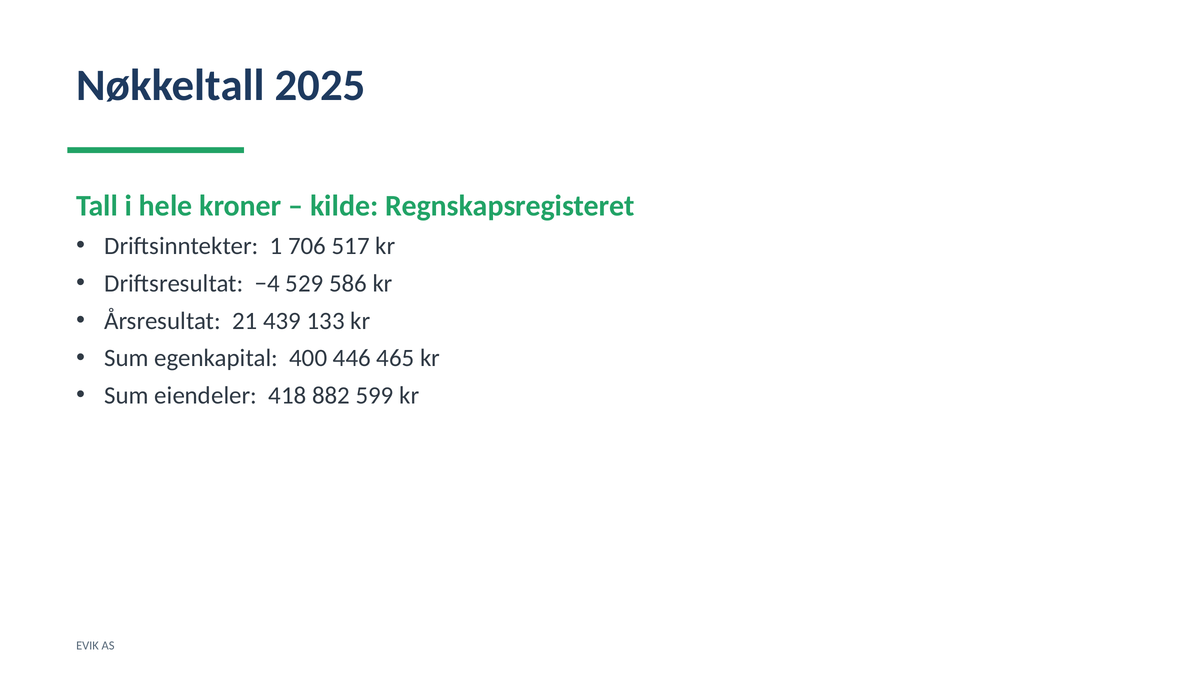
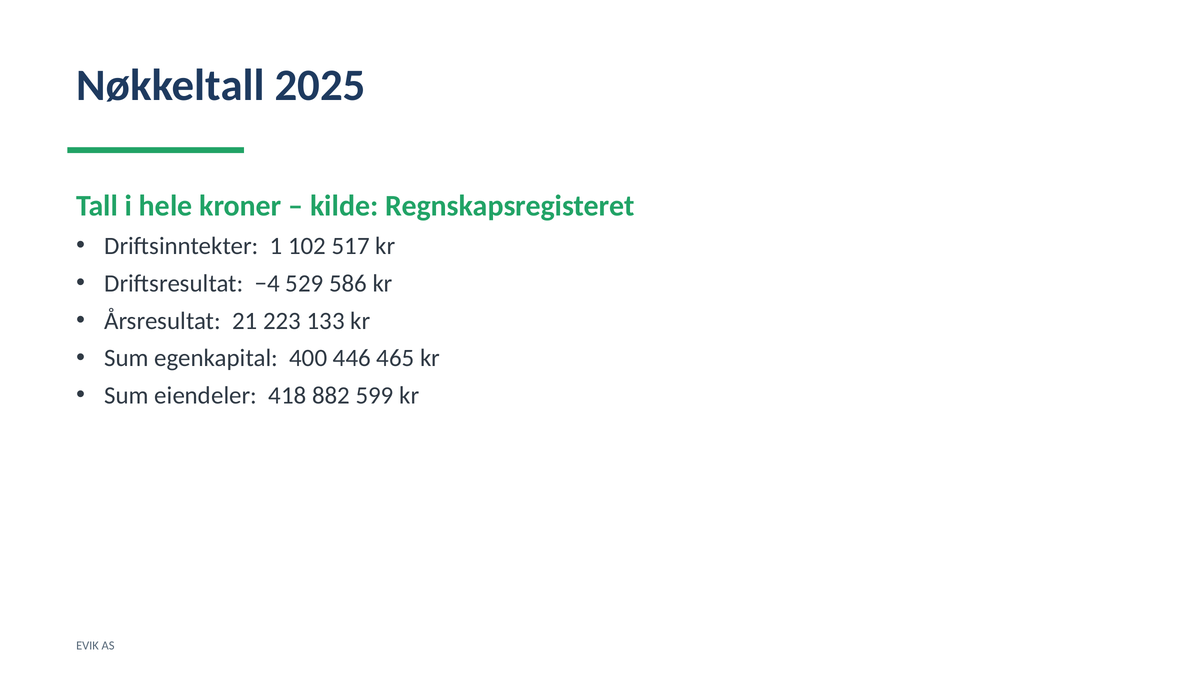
706: 706 -> 102
439: 439 -> 223
